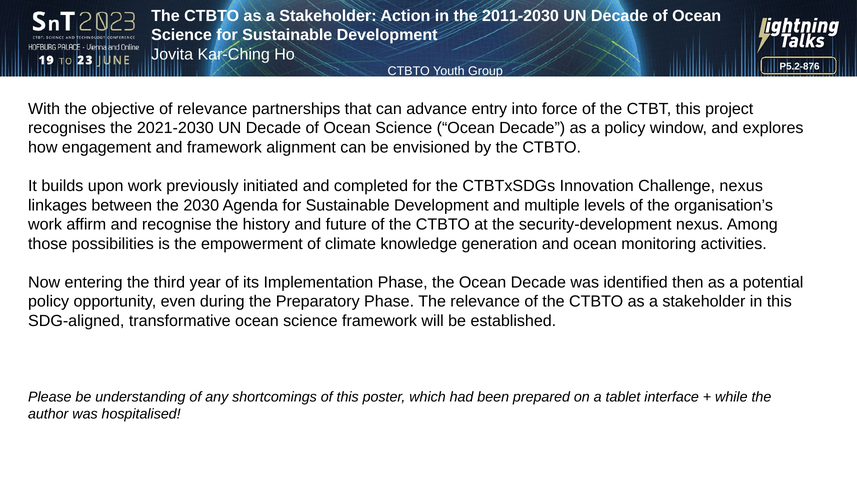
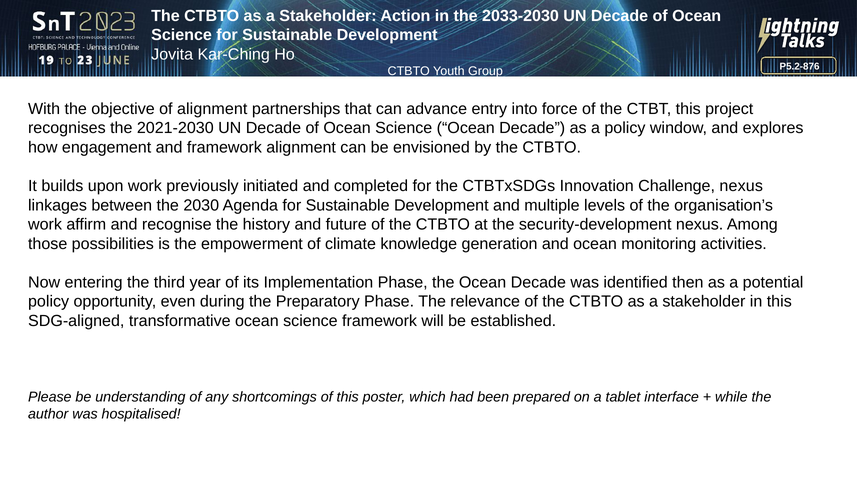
2011-2030: 2011-2030 -> 2033-2030
of relevance: relevance -> alignment
